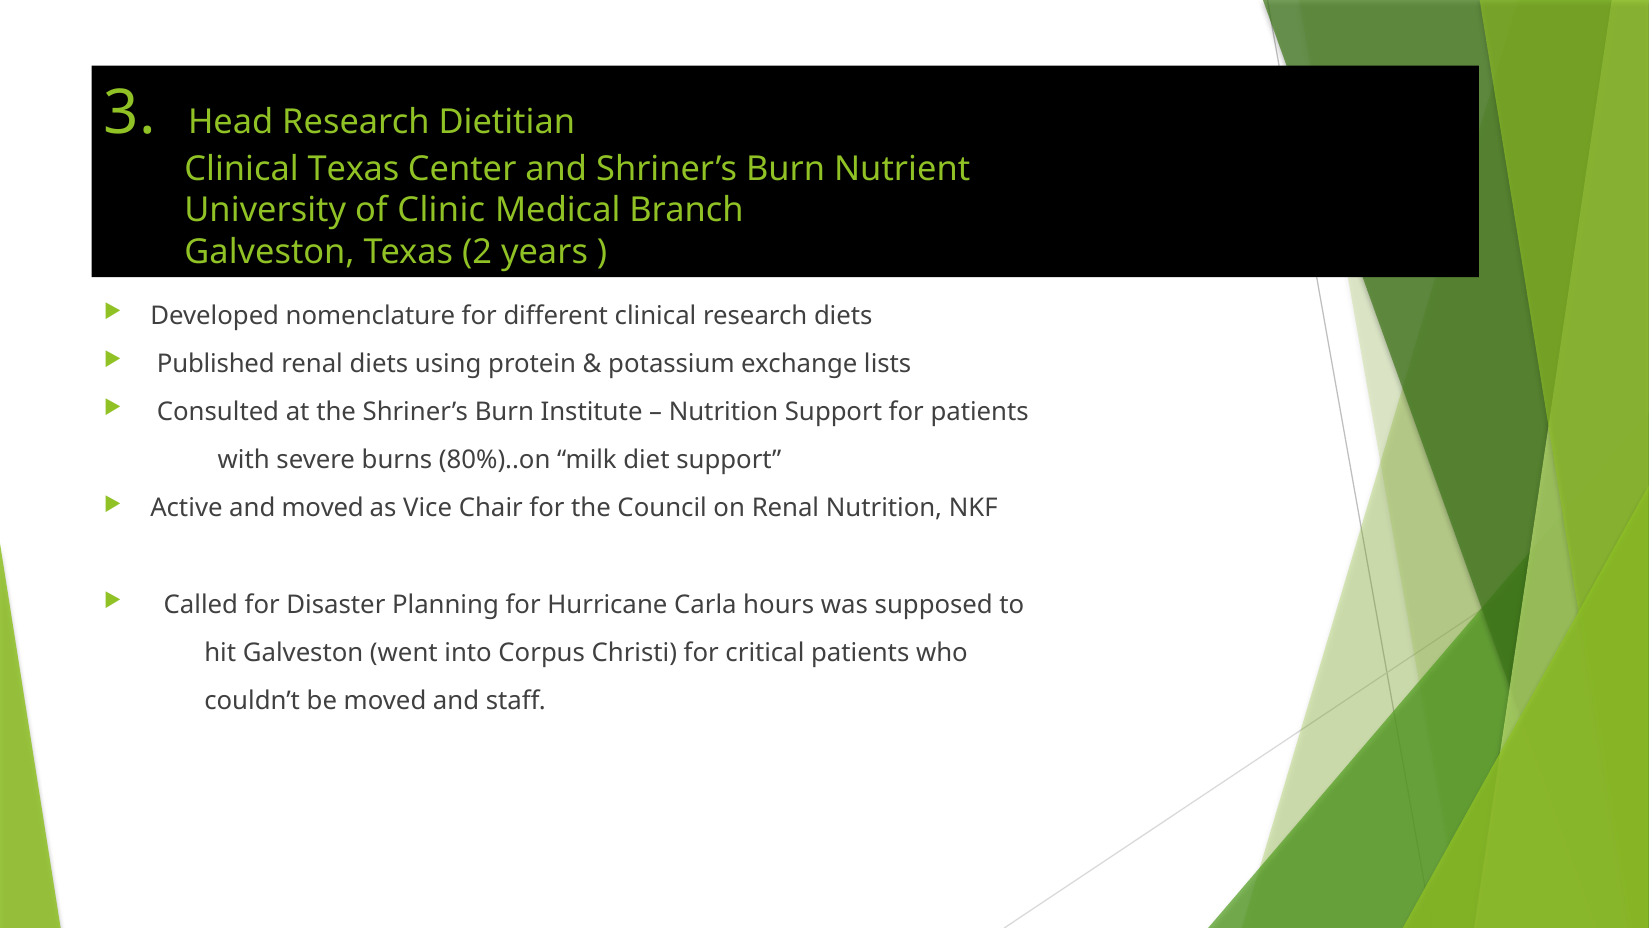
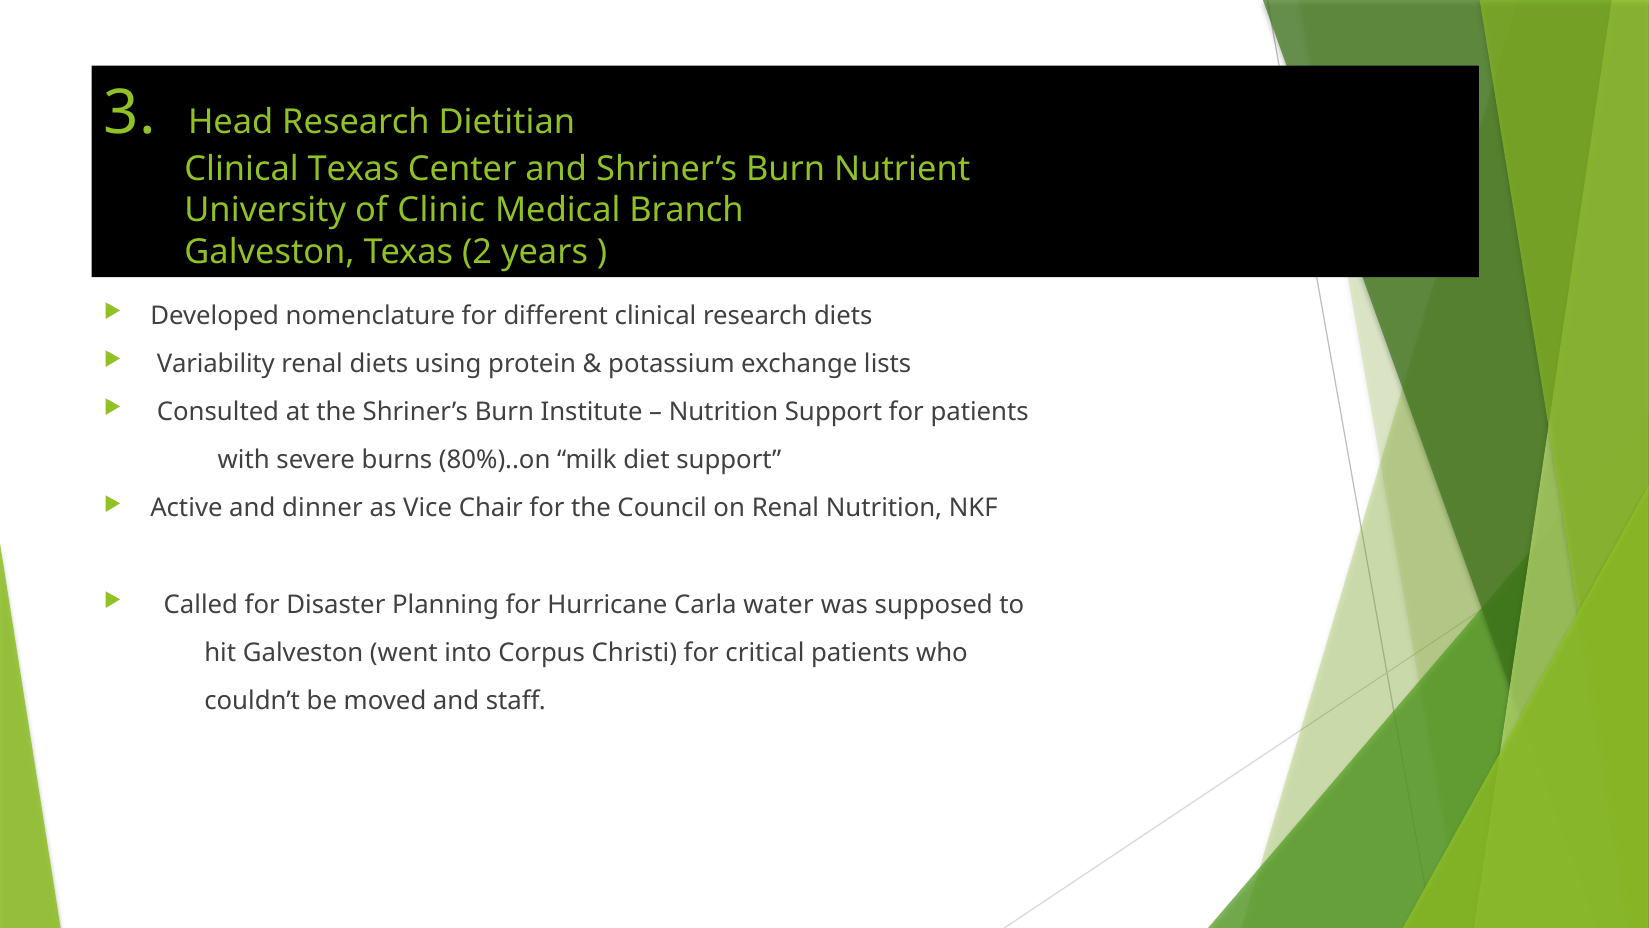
Published: Published -> Variability
and moved: moved -> dinner
hours: hours -> water
